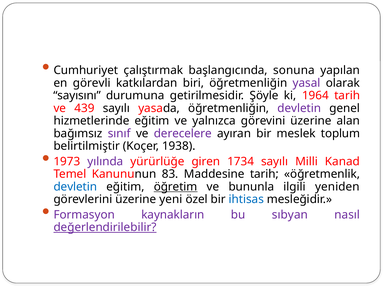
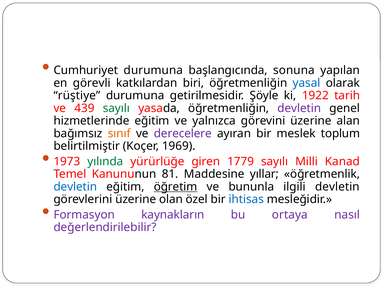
Cumhuriyet çalıştırmak: çalıştırmak -> durumuna
yasal colour: purple -> blue
sayısını: sayısını -> rüştiye
1964: 1964 -> 1922
sayılı at (116, 108) colour: black -> green
sınıf colour: purple -> orange
1938: 1938 -> 1969
yılında colour: purple -> green
1734: 1734 -> 1779
83: 83 -> 81
Maddesine tarih: tarih -> yıllar
ilgili yeniden: yeniden -> devletin
yeni: yeni -> olan
sıbyan: sıbyan -> ortaya
değerlendirilebilir underline: present -> none
